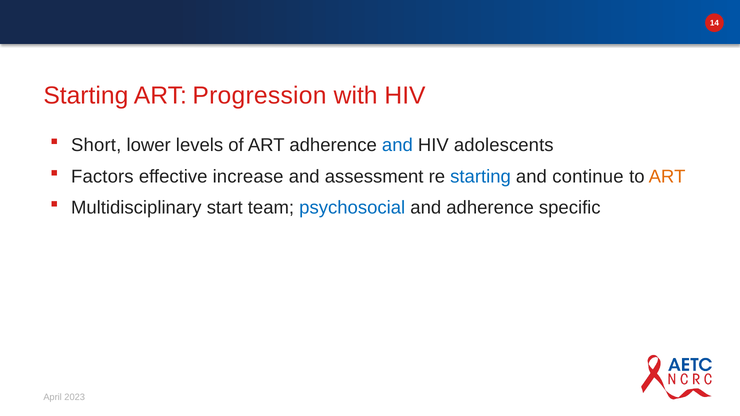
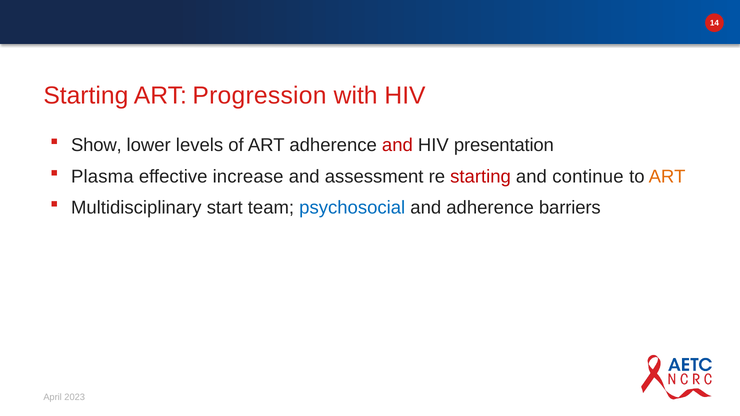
Short: Short -> Show
and at (397, 145) colour: blue -> red
adolescents: adolescents -> presentation
Factors: Factors -> Plasma
starting at (481, 177) colour: blue -> red
specific: specific -> barriers
